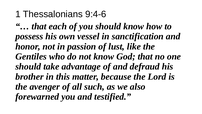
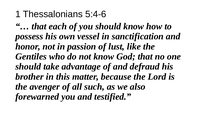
9:4-6: 9:4-6 -> 5:4-6
